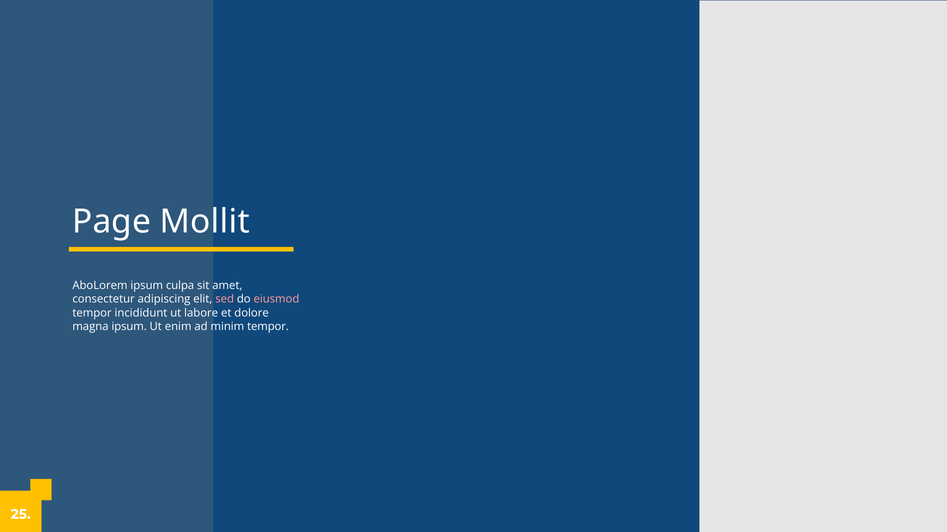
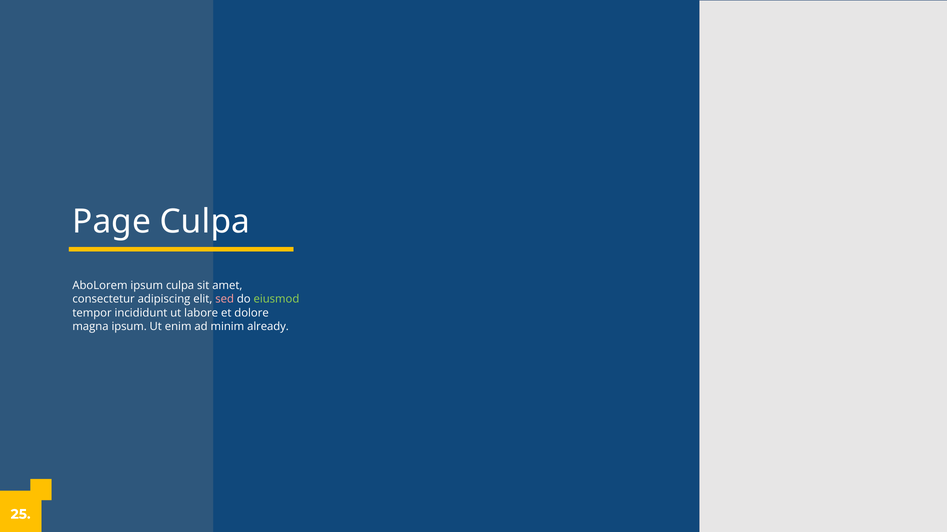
Page Mollit: Mollit -> Culpa
eiusmod colour: pink -> light green
minim tempor: tempor -> already
